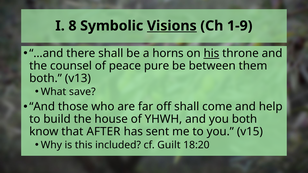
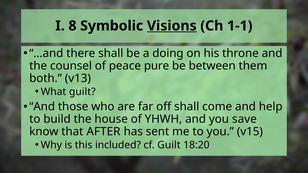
1-9: 1-9 -> 1-1
horns: horns -> doing
his underline: present -> none
What save: save -> guilt
you both: both -> save
